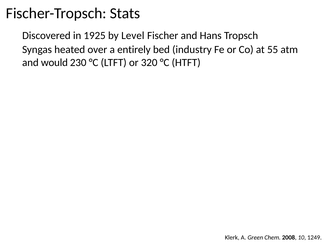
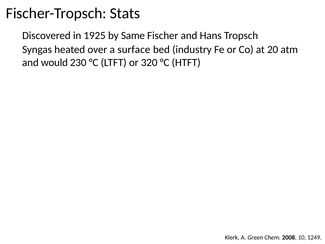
Level: Level -> Same
entirely: entirely -> surface
55: 55 -> 20
